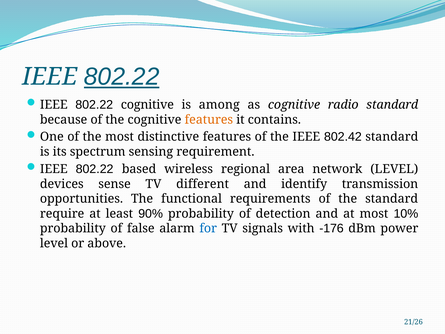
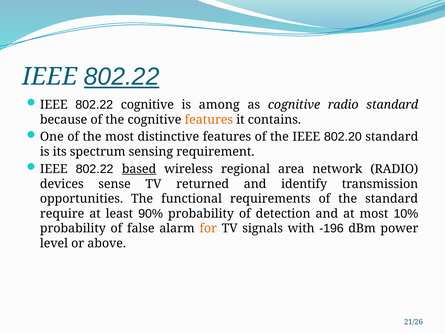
802.42: 802.42 -> 802.20
based underline: none -> present
network LEVEL: LEVEL -> RADIO
different: different -> returned
for colour: blue -> orange
-176: -176 -> -196
